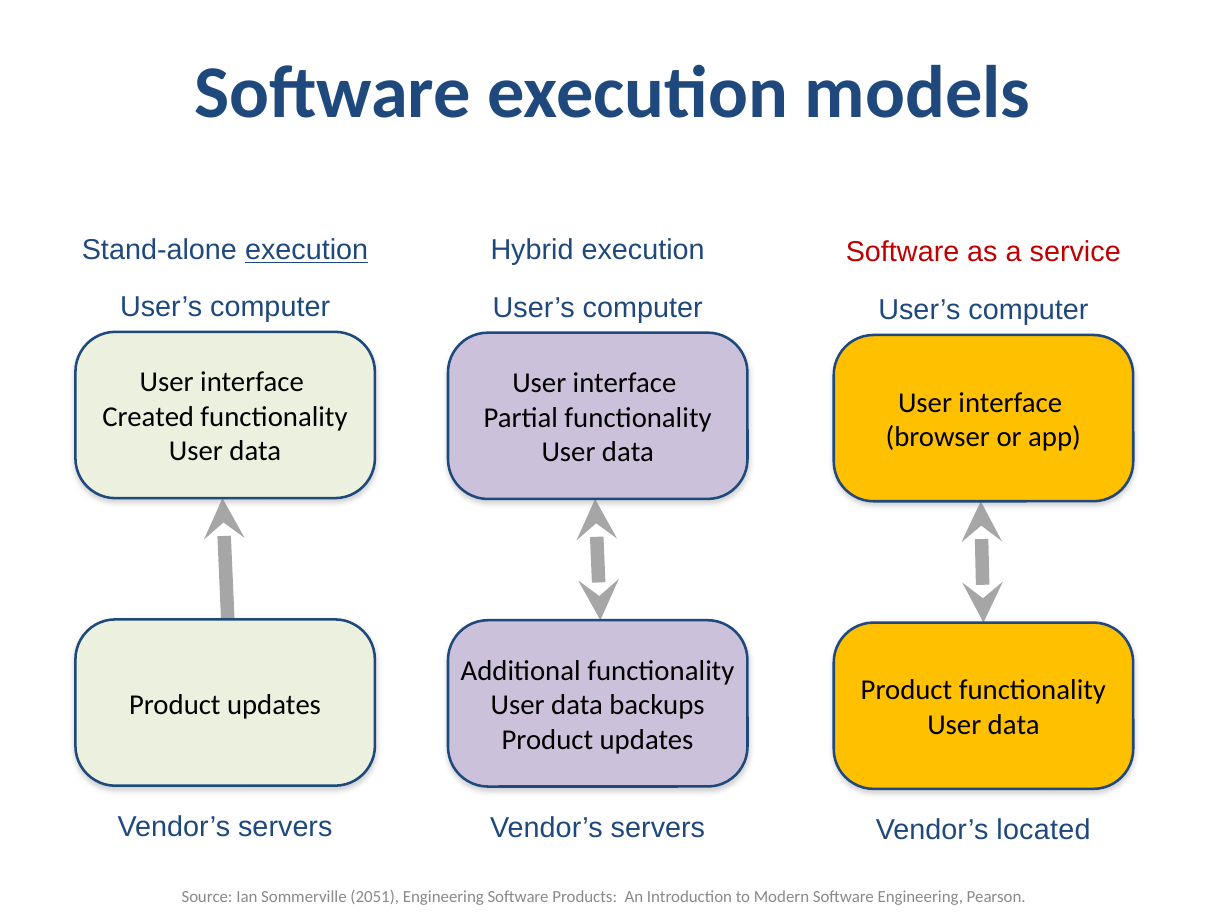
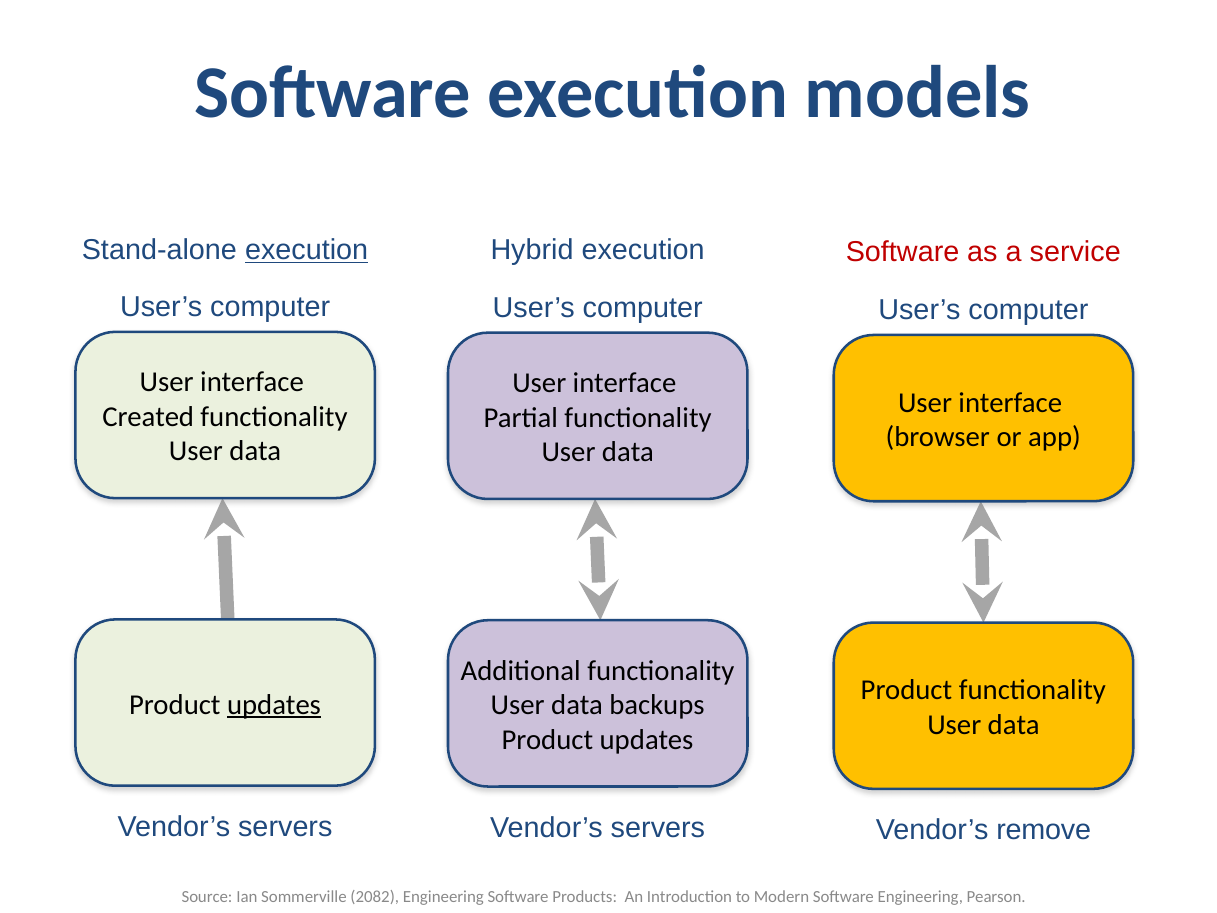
updates at (274, 704) underline: none -> present
located: located -> remove
2051: 2051 -> 2082
